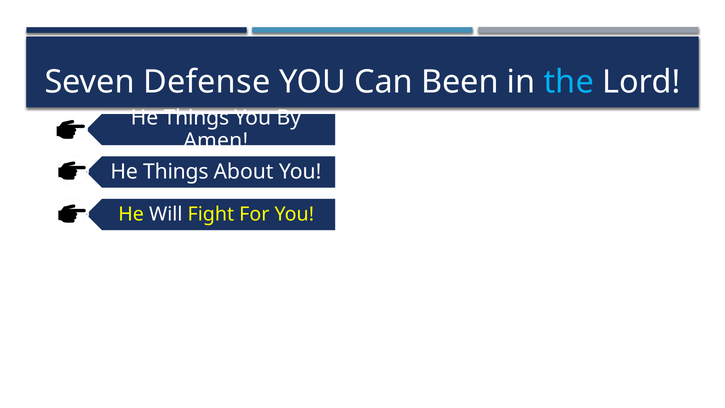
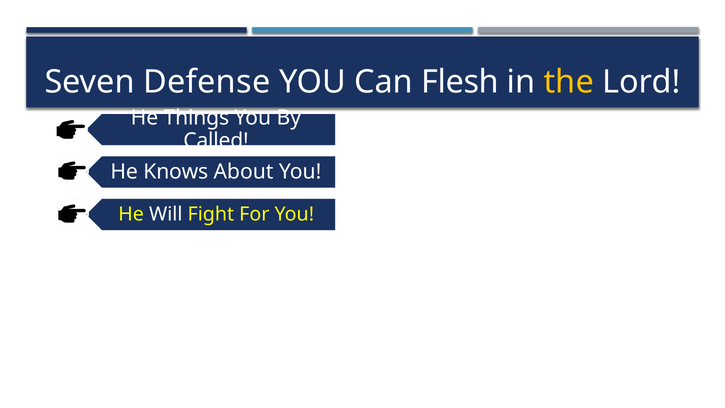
Been: Been -> Flesh
the colour: light blue -> yellow
Amen: Amen -> Called
Things at (176, 172): Things -> Knows
